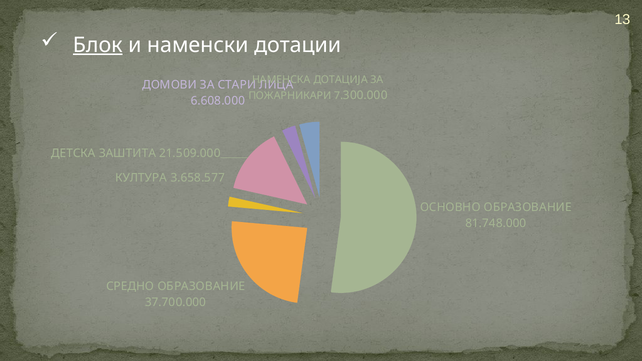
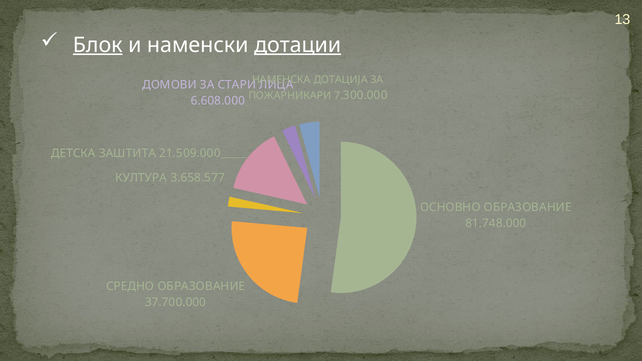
дотации underline: none -> present
